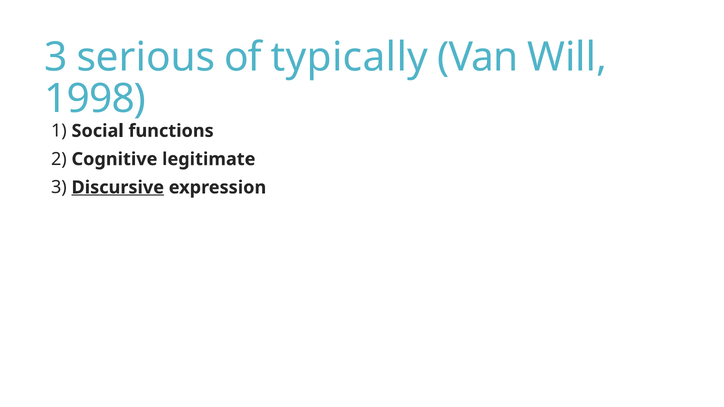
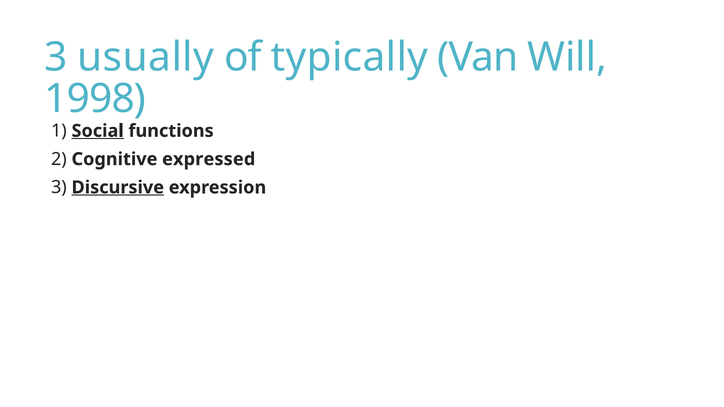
serious: serious -> usually
Social underline: none -> present
legitimate: legitimate -> expressed
